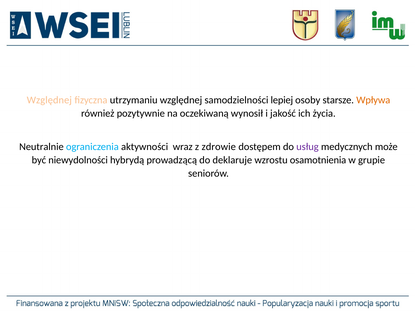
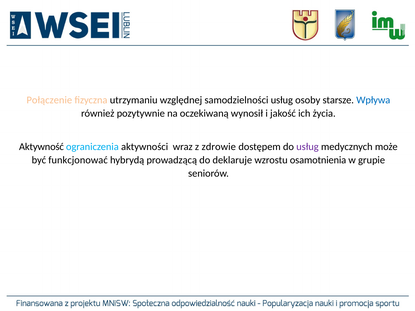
Względnej at (49, 100): Względnej -> Połączenie
samodzielności lepiej: lepiej -> usług
Wpływa colour: orange -> blue
Neutralnie: Neutralnie -> Aktywność
niewydolności: niewydolności -> funkcjonować
